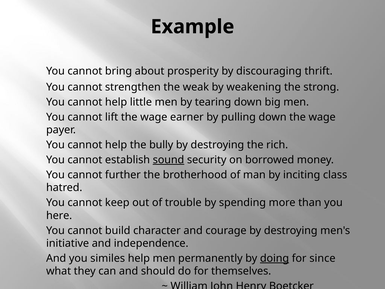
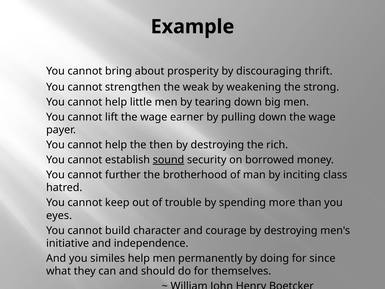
bully: bully -> then
here: here -> eyes
doing underline: present -> none
